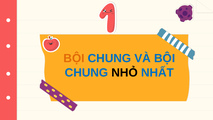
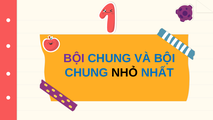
BỘI at (74, 58) colour: orange -> purple
